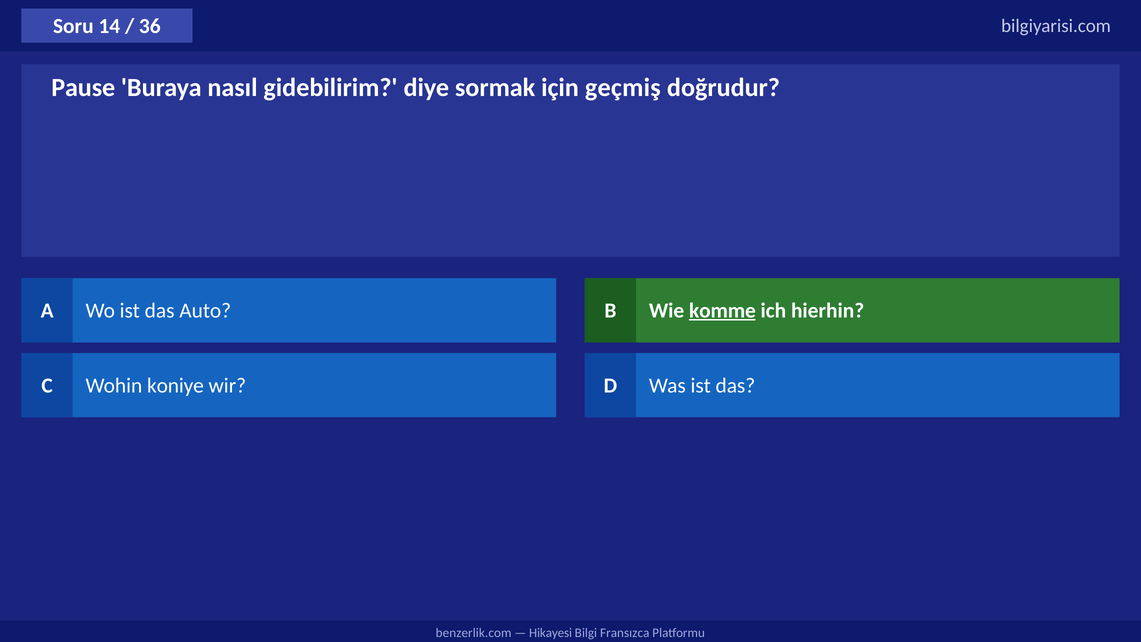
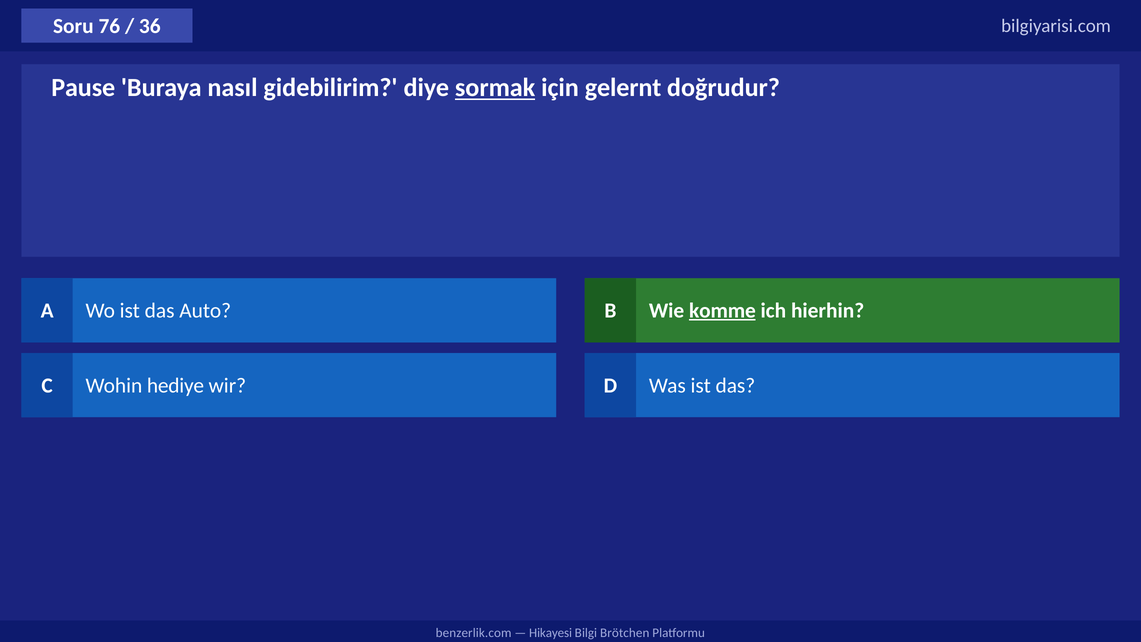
14: 14 -> 76
sormak underline: none -> present
geçmiş: geçmiş -> gelernt
koniye: koniye -> hediye
Fransızca: Fransızca -> Brötchen
